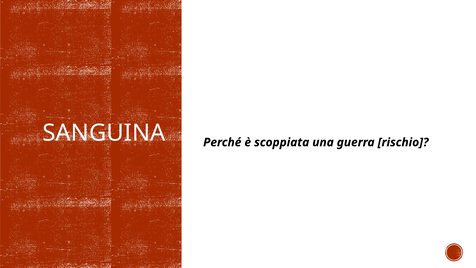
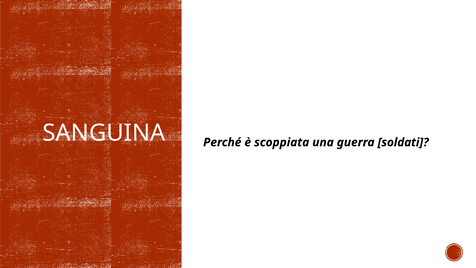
rischio: rischio -> soldati
